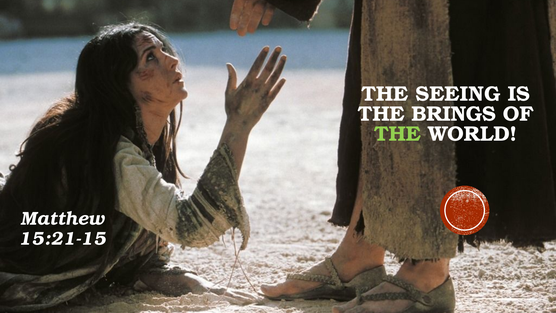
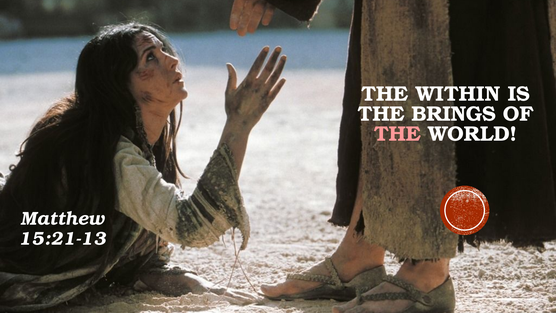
SEEING: SEEING -> WITHIN
THE at (398, 134) colour: light green -> pink
15:21-15: 15:21-15 -> 15:21-13
